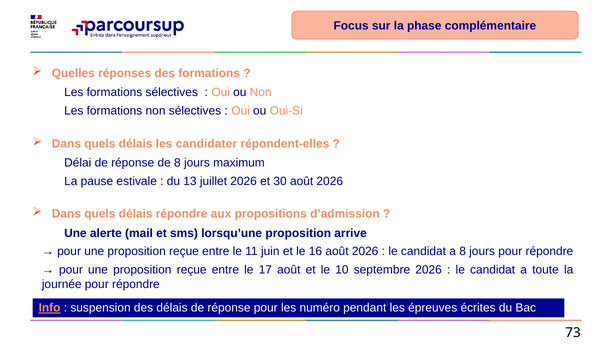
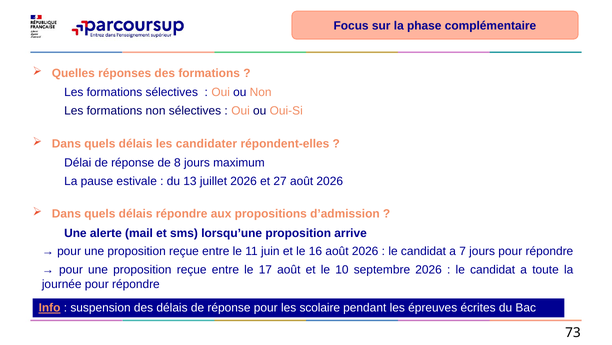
30: 30 -> 27
a 8: 8 -> 7
numéro: numéro -> scolaire
